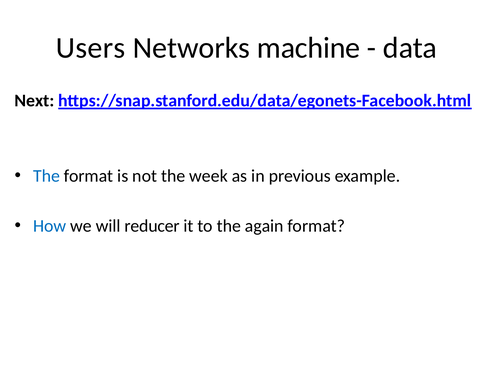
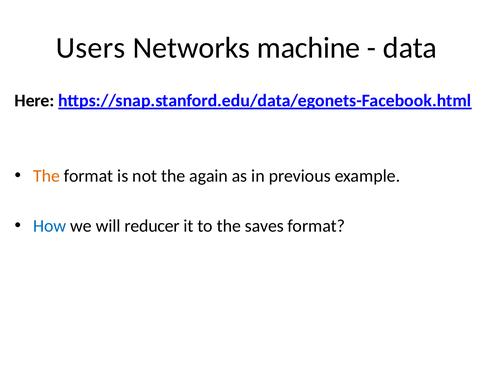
Next: Next -> Here
The at (47, 176) colour: blue -> orange
week: week -> again
again: again -> saves
